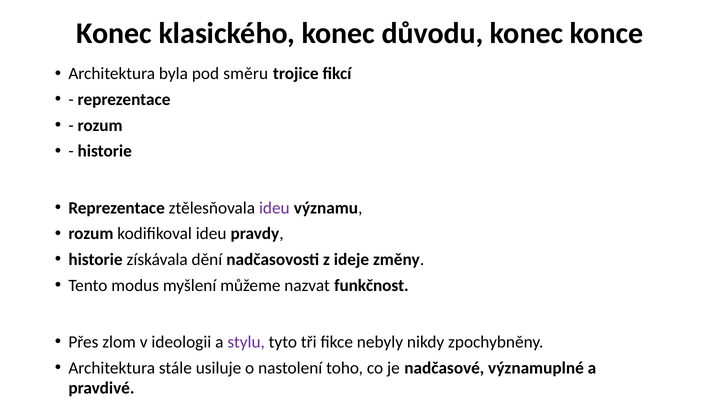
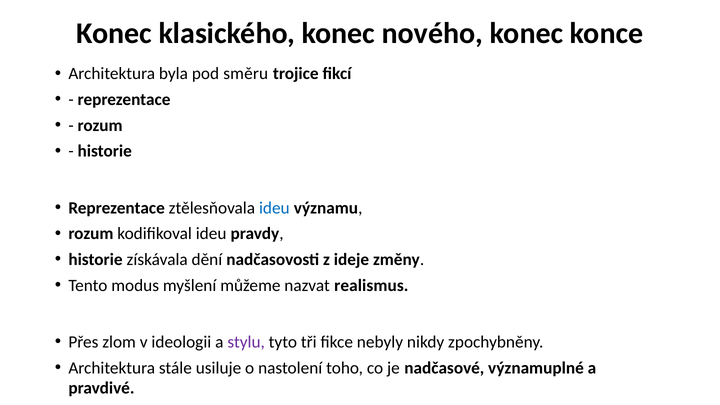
důvodu: důvodu -> nového
ideu at (274, 208) colour: purple -> blue
funkčnost: funkčnost -> realismus
